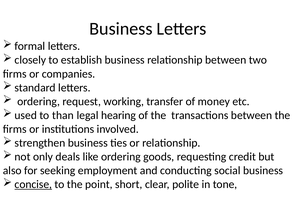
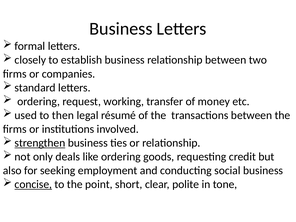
than: than -> then
hearing: hearing -> résumé
strengthen underline: none -> present
